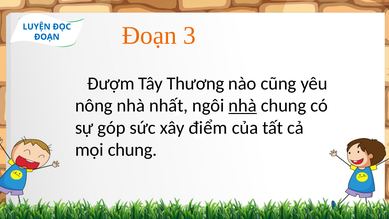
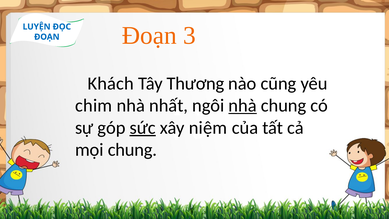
Đượm: Đượm -> Khách
nông: nông -> chim
sức underline: none -> present
điểm: điểm -> niệm
